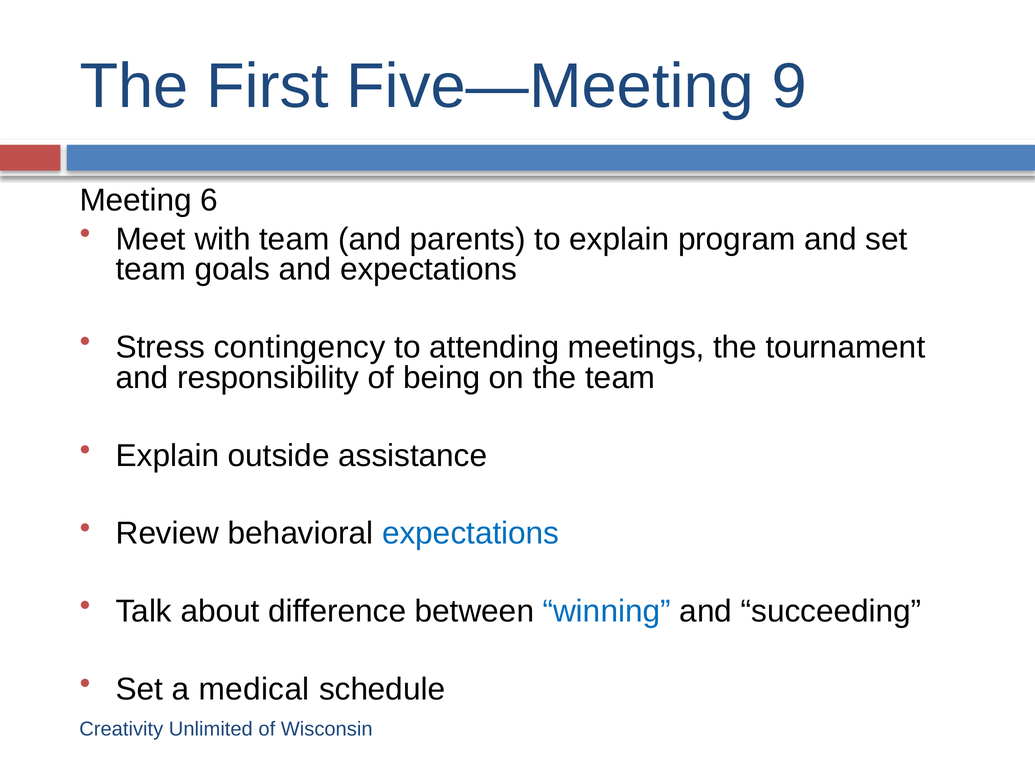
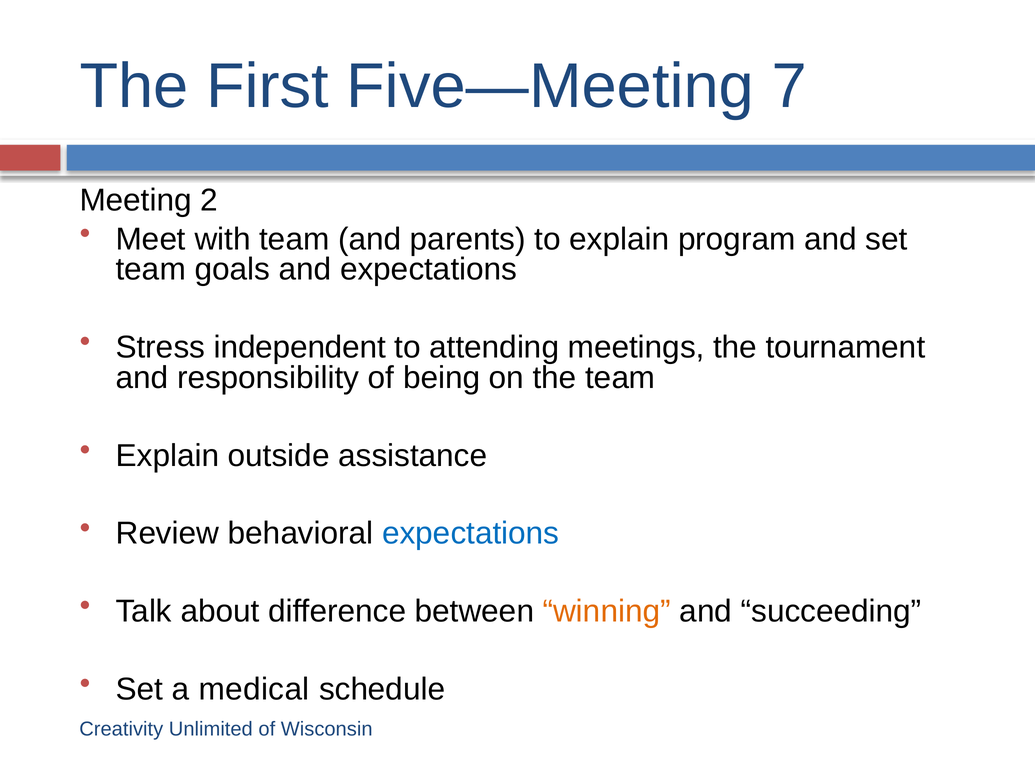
9: 9 -> 7
6: 6 -> 2
contingency: contingency -> independent
winning colour: blue -> orange
